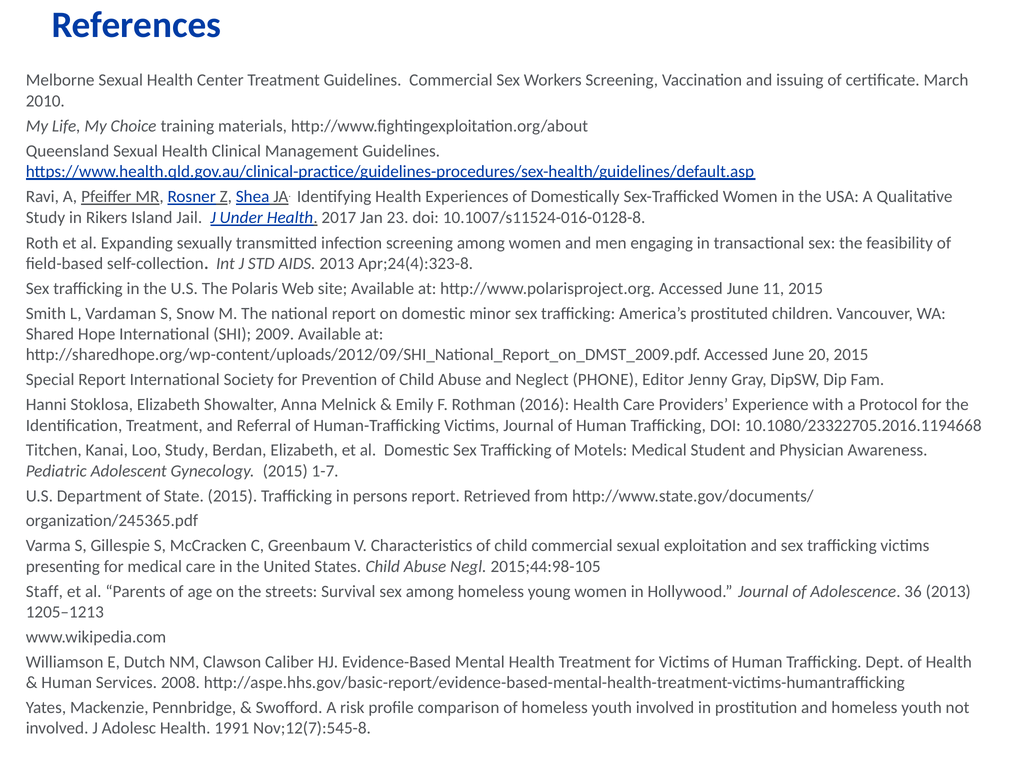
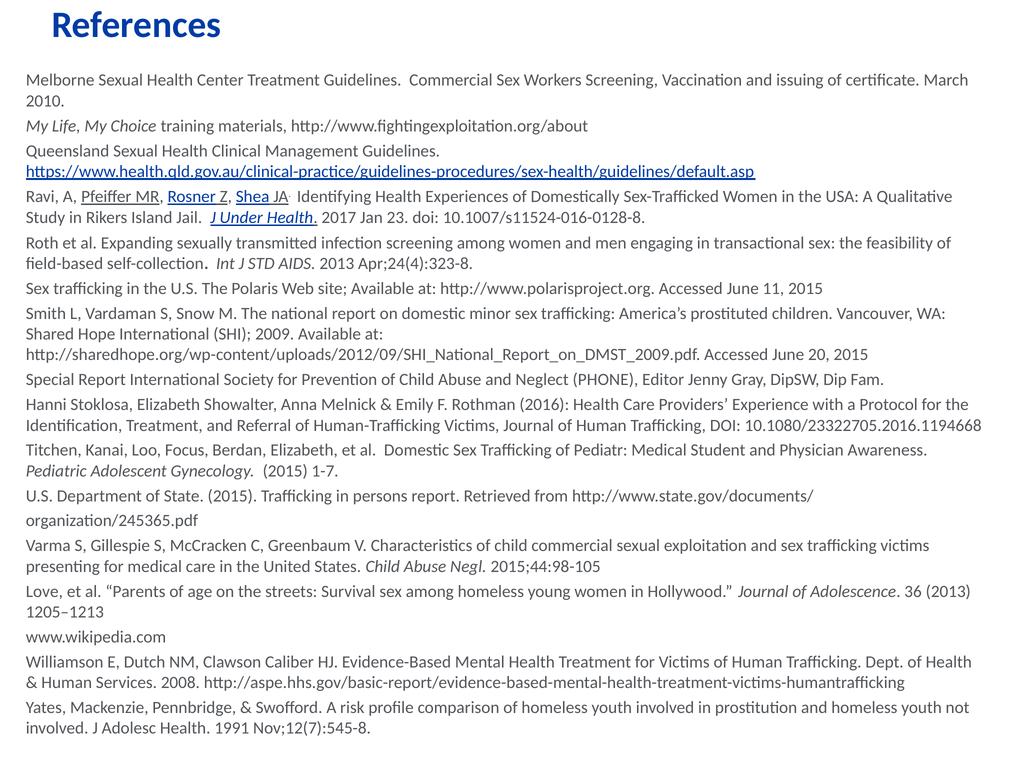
Loo Study: Study -> Focus
Motels: Motels -> Pediatr
Staff: Staff -> Love
